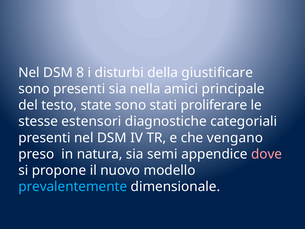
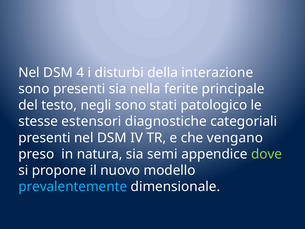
8: 8 -> 4
giustificare: giustificare -> interazione
amici: amici -> ferite
state: state -> negli
proliferare: proliferare -> patologico
dove colour: pink -> light green
